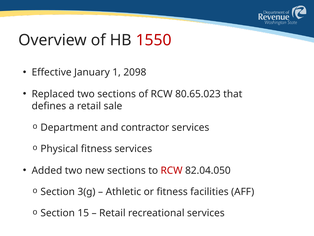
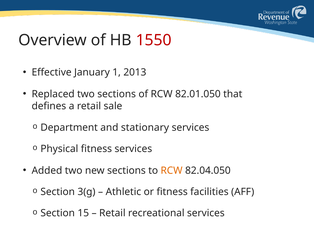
2098: 2098 -> 2013
80.65.023: 80.65.023 -> 82.01.050
contractor: contractor -> stationary
RCW at (172, 170) colour: red -> orange
